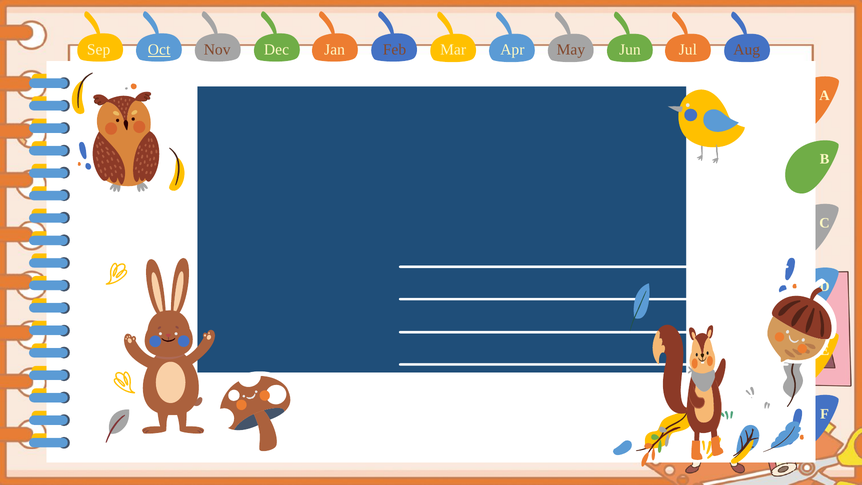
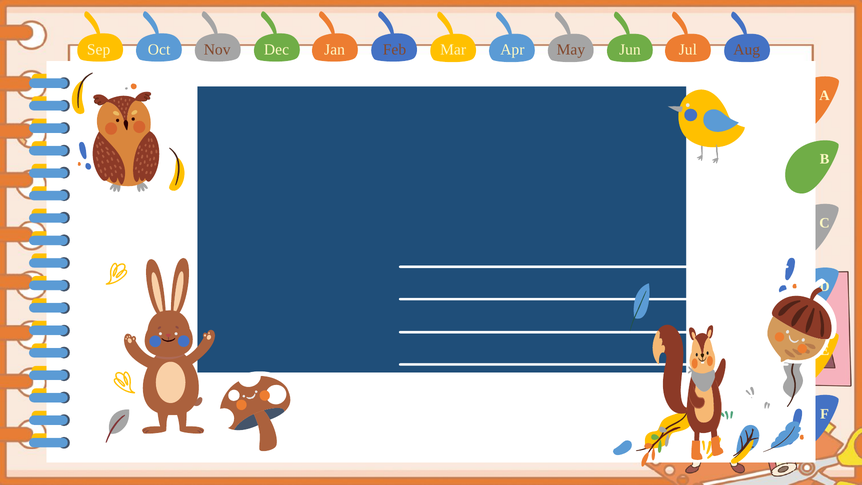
Oct underline: present -> none
